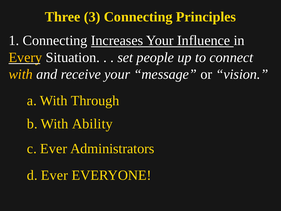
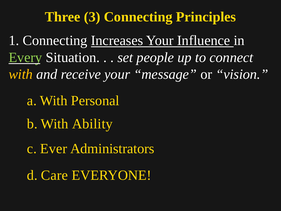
Every colour: yellow -> light green
Through: Through -> Personal
d Ever: Ever -> Care
